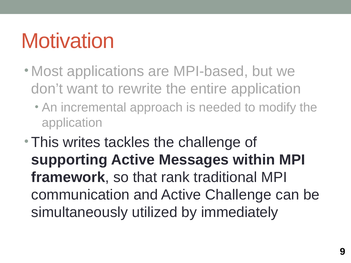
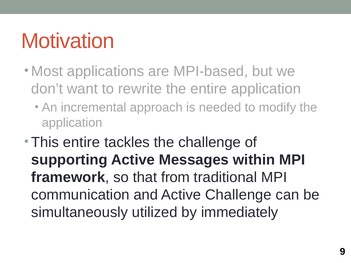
This writes: writes -> entire
rank: rank -> from
